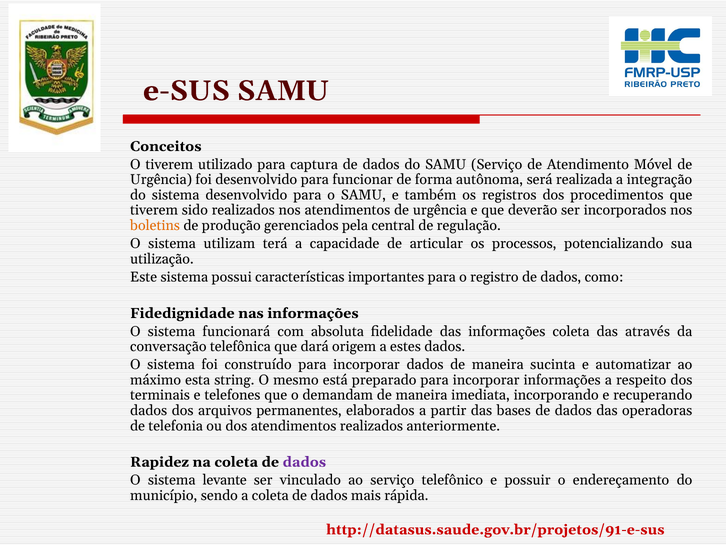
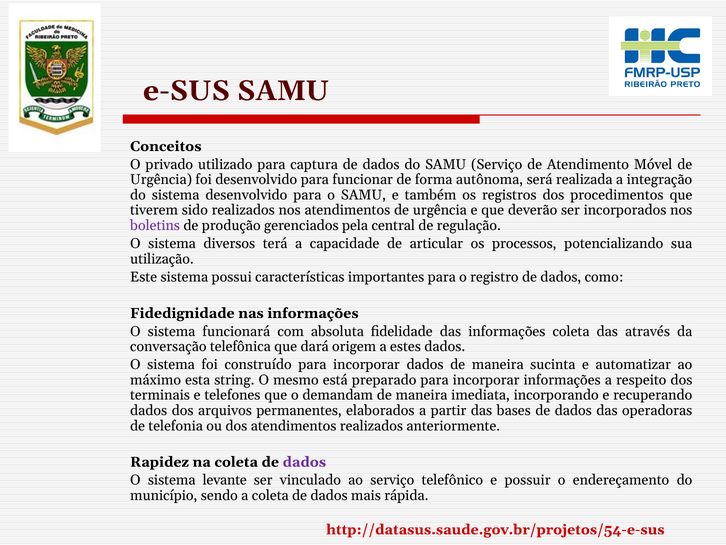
O tiverem: tiverem -> privado
boletins colour: orange -> purple
utilizam: utilizam -> diversos
http://datasus.saude.gov.br/projetos/91-e-sus: http://datasus.saude.gov.br/projetos/91-e-sus -> http://datasus.saude.gov.br/projetos/54-e-sus
